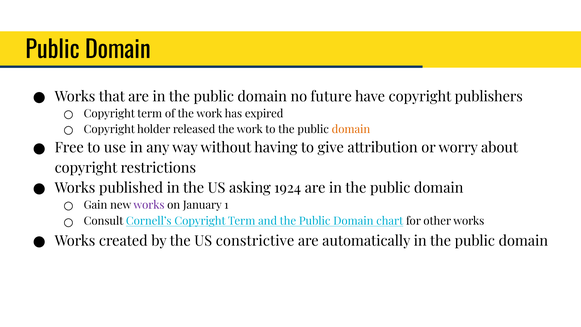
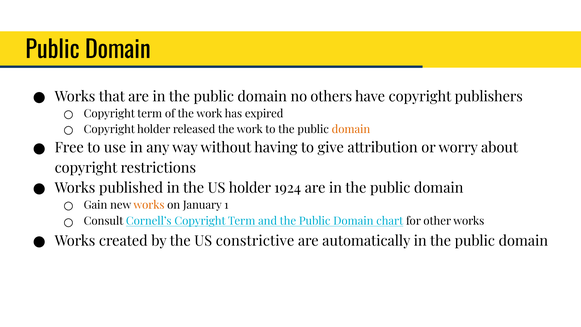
future: future -> others
US asking: asking -> holder
works at (149, 205) colour: purple -> orange
